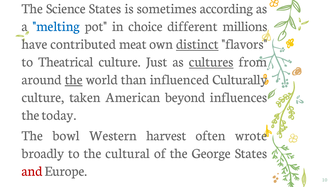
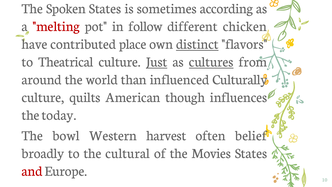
Science: Science -> Spoken
melting colour: blue -> red
choice: choice -> follow
millions: millions -> chicken
meat: meat -> place
Just underline: none -> present
the at (74, 79) underline: present -> none
taken: taken -> quilts
beyond: beyond -> though
wrote: wrote -> belief
George: George -> Movies
